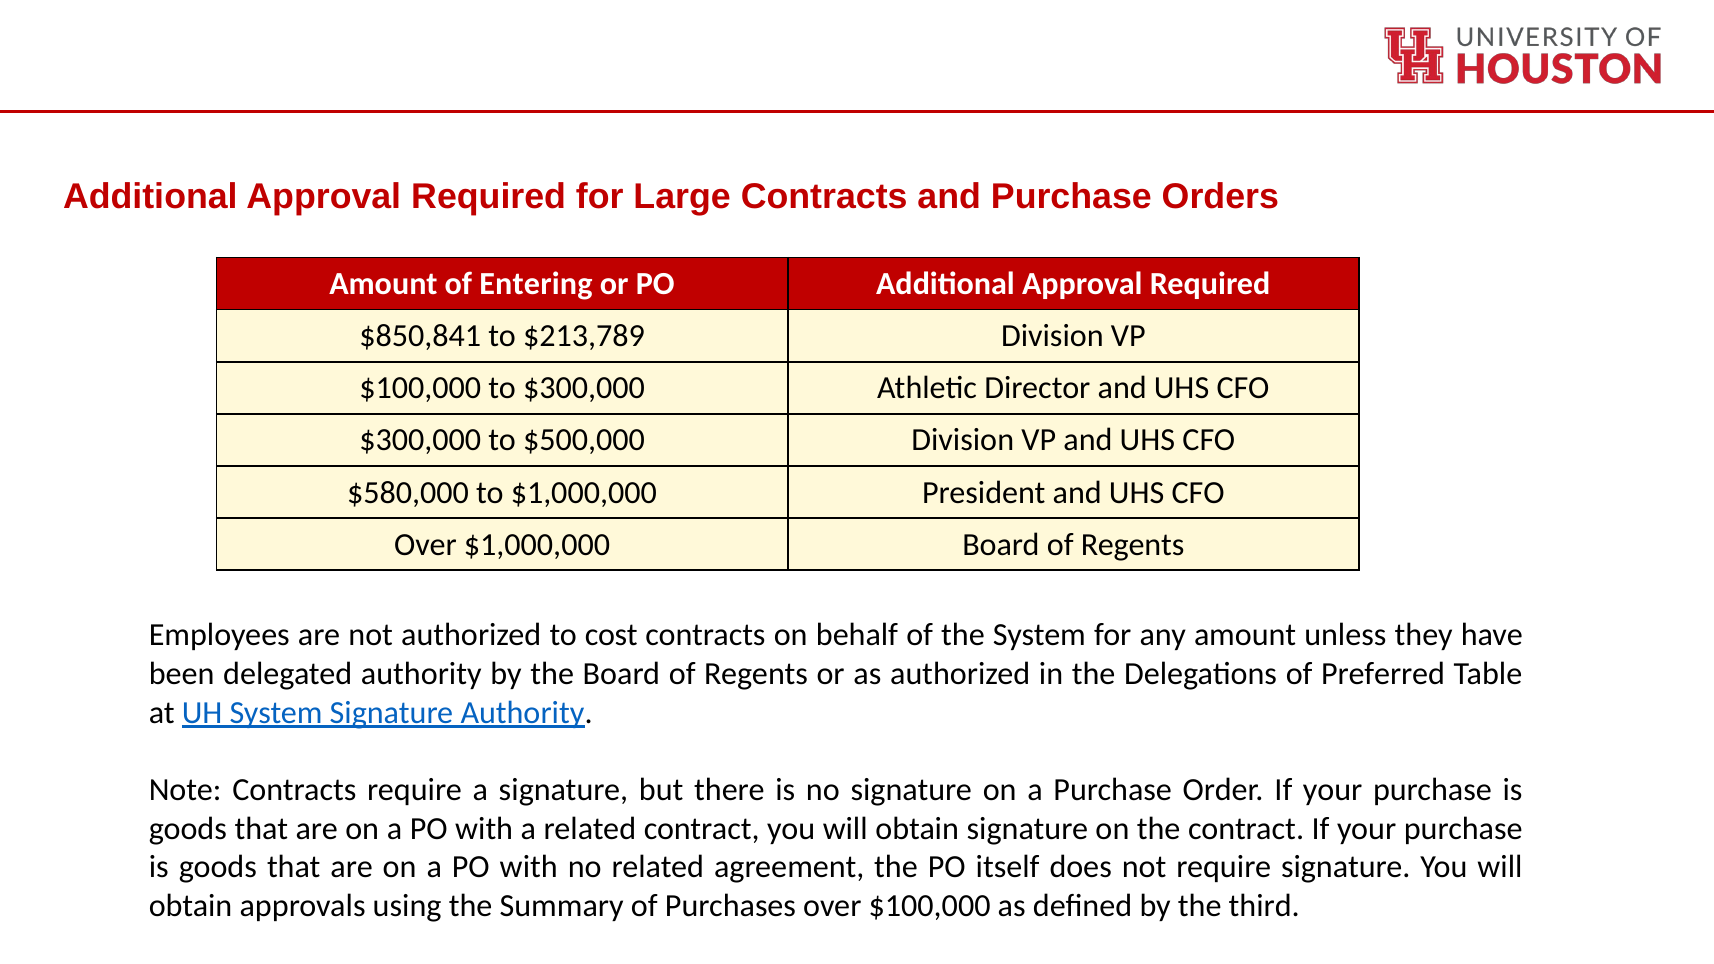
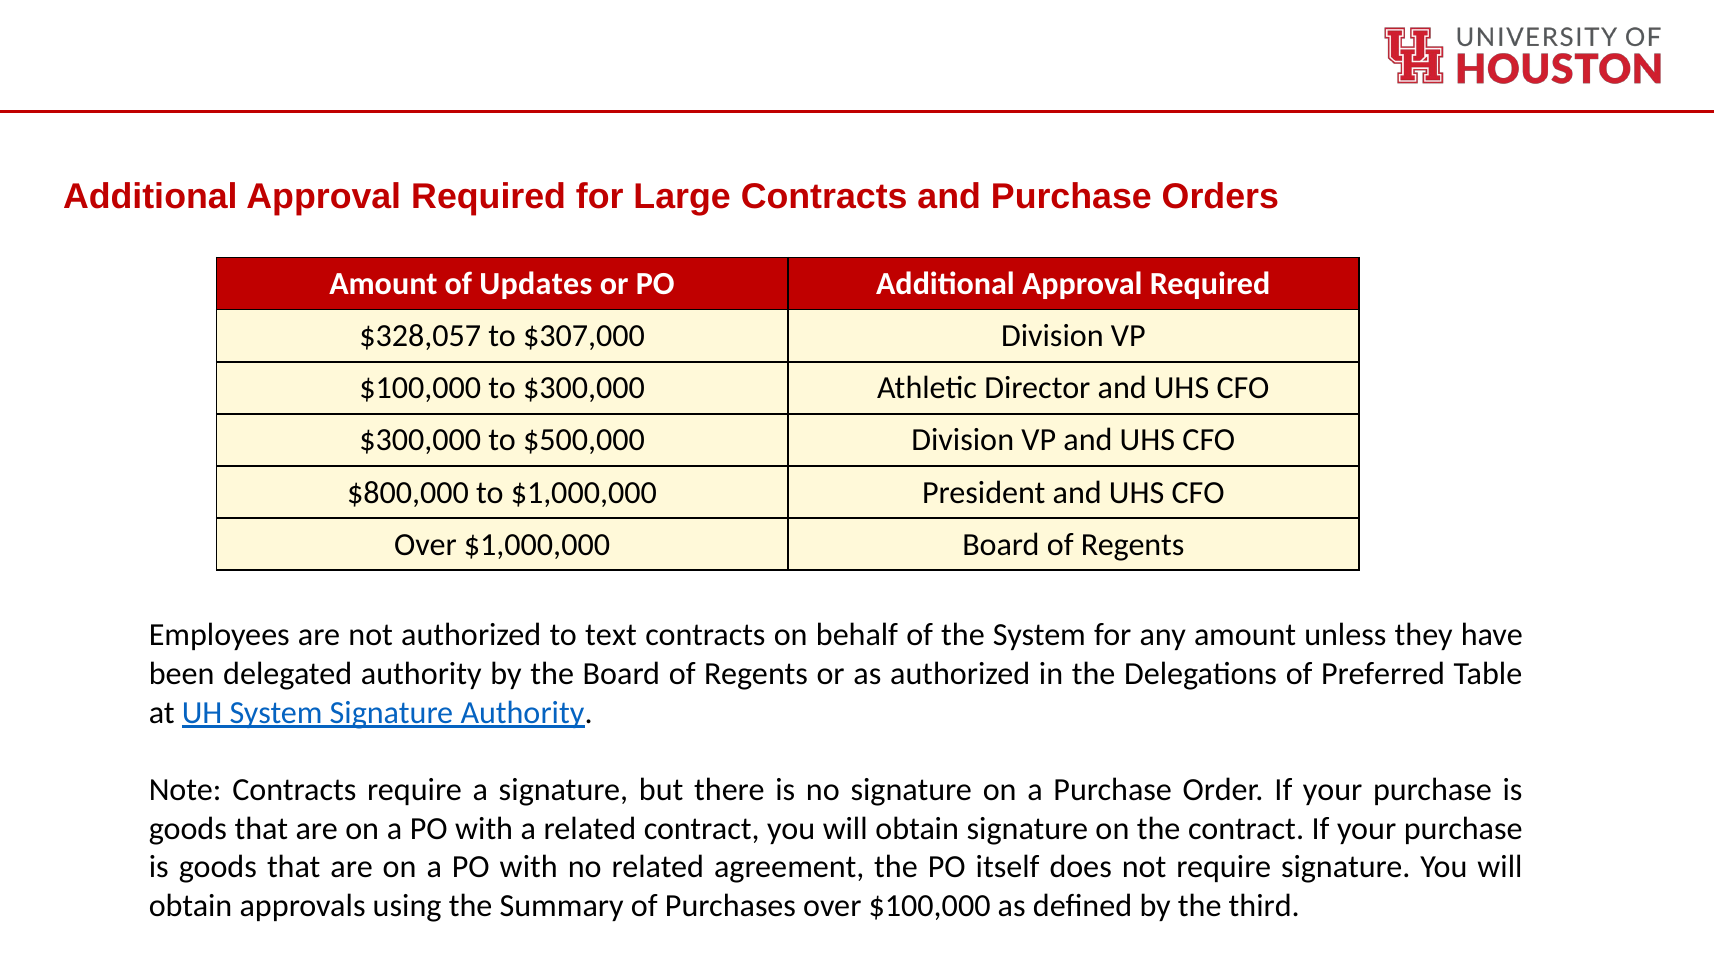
Entering: Entering -> Updates
$850,841: $850,841 -> $328,057
$213,789: $213,789 -> $307,000
$580,000: $580,000 -> $800,000
cost: cost -> text
